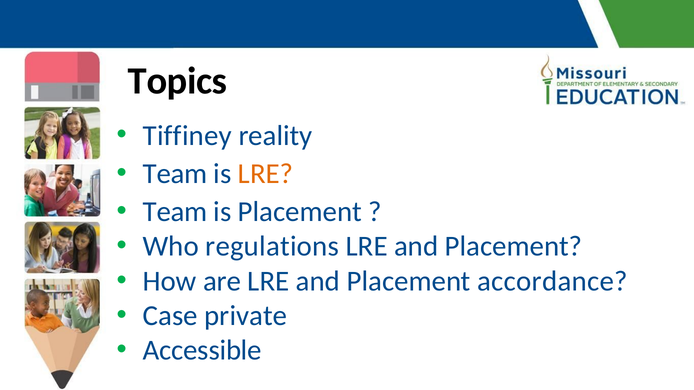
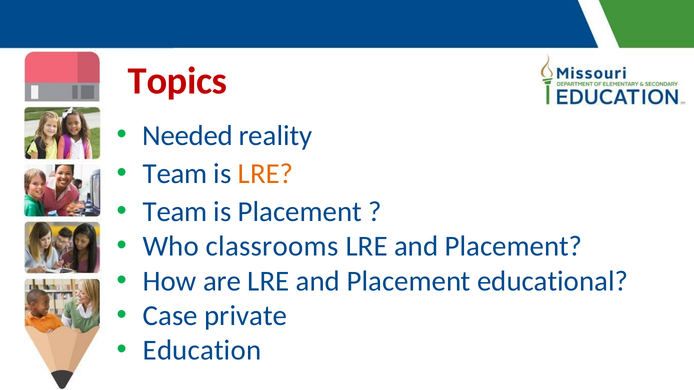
Topics colour: black -> red
Tiffiney: Tiffiney -> Needed
regulations: regulations -> classrooms
accordance: accordance -> educational
Accessible: Accessible -> Education
